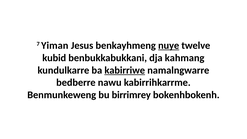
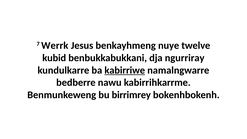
Yiman: Yiman -> Werrk
nuye underline: present -> none
kahmang: kahmang -> ngurriray
